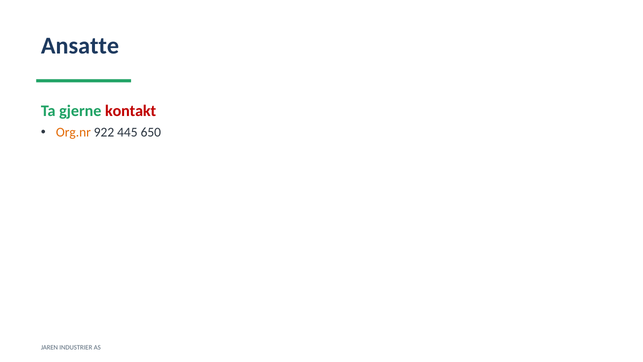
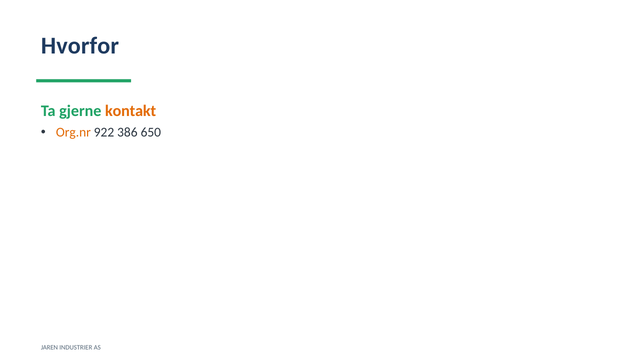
Ansatte: Ansatte -> Hvorfor
kontakt colour: red -> orange
445: 445 -> 386
